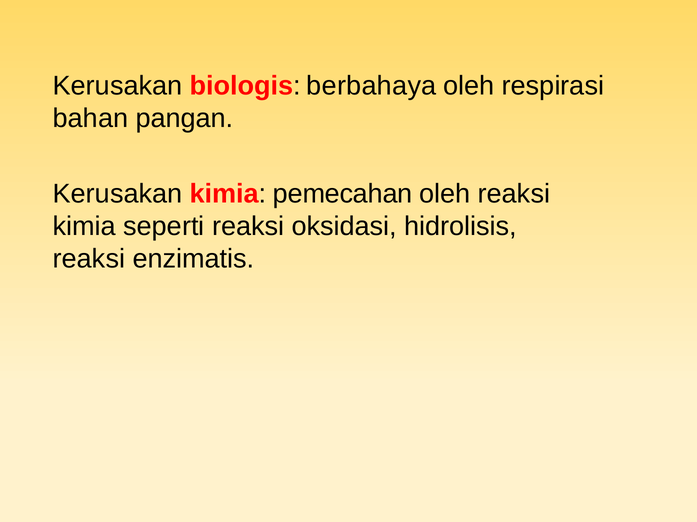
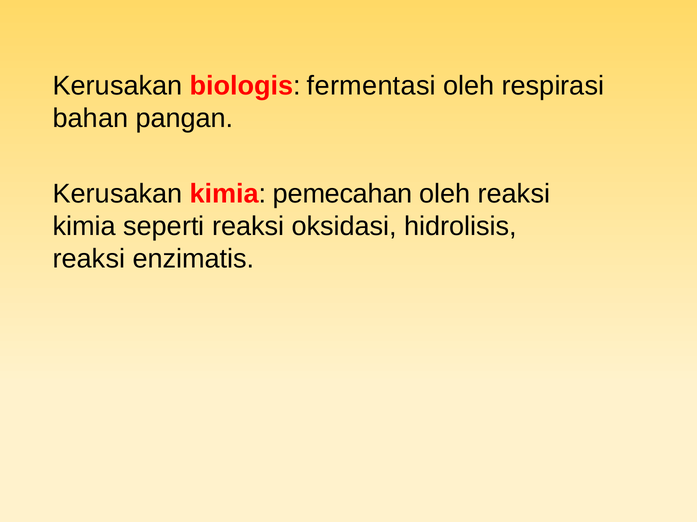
berbahaya: berbahaya -> fermentasi
